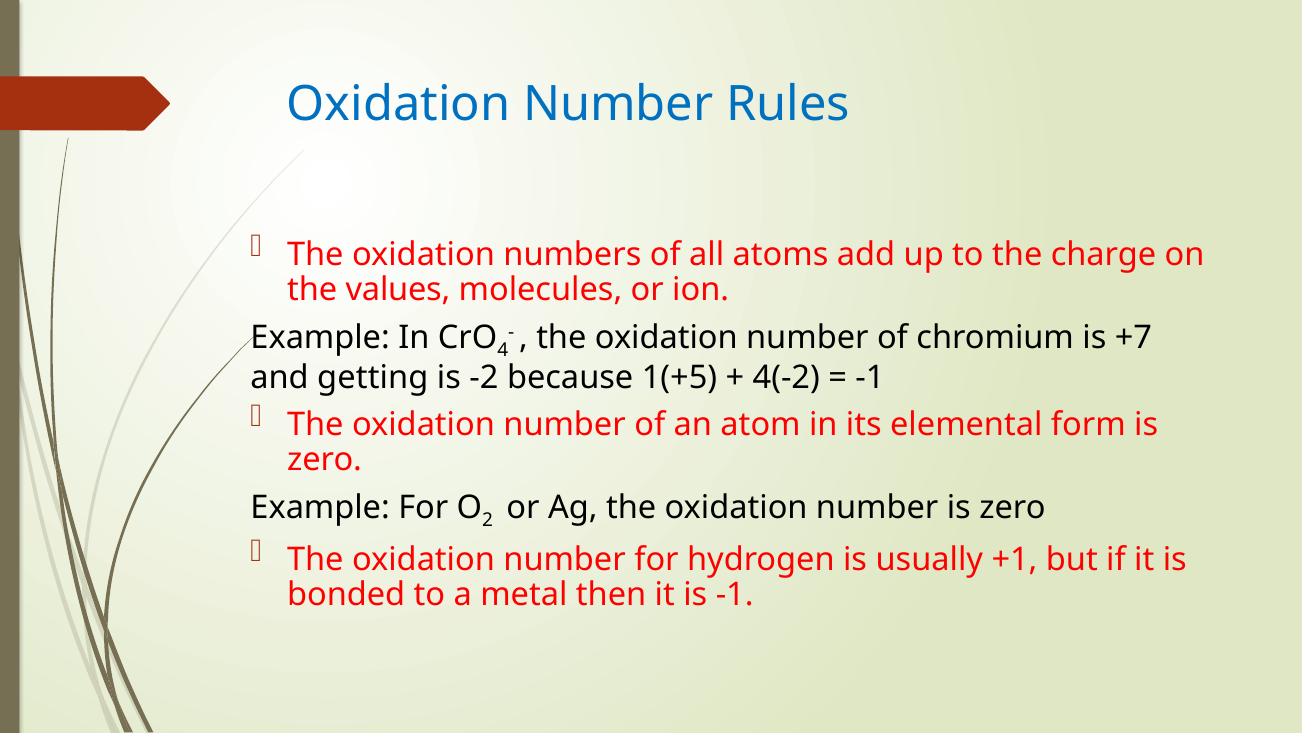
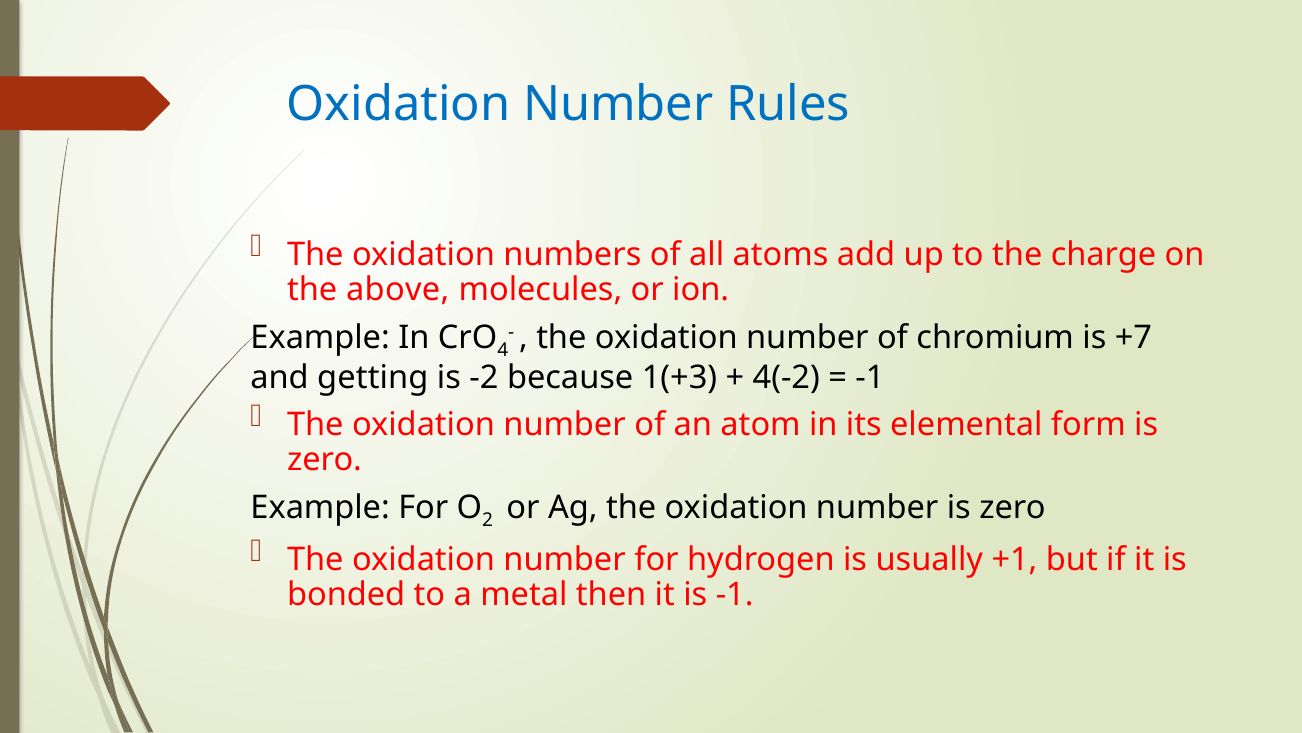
values: values -> above
1(+5: 1(+5 -> 1(+3
